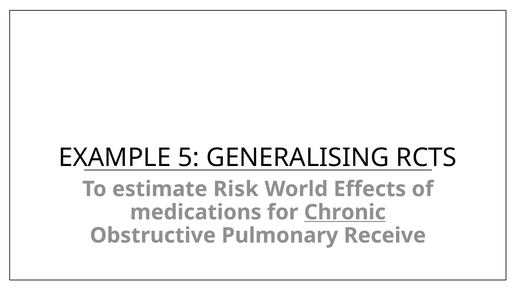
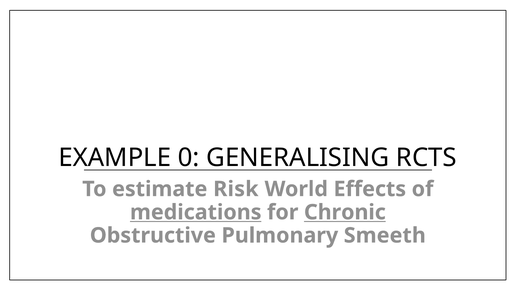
5: 5 -> 0
medications underline: none -> present
Receive: Receive -> Smeeth
